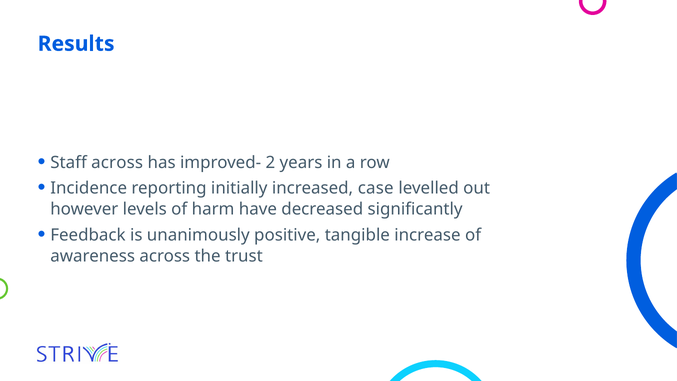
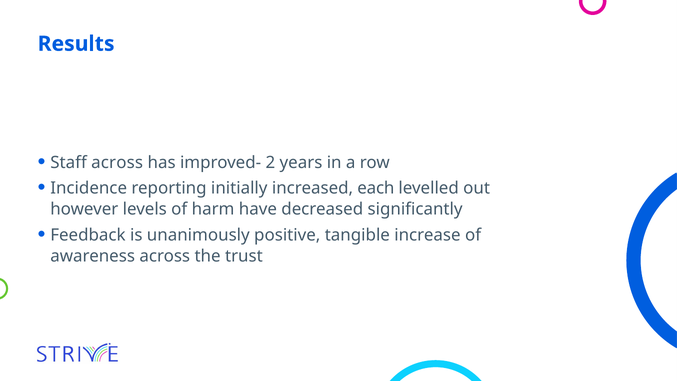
case: case -> each
